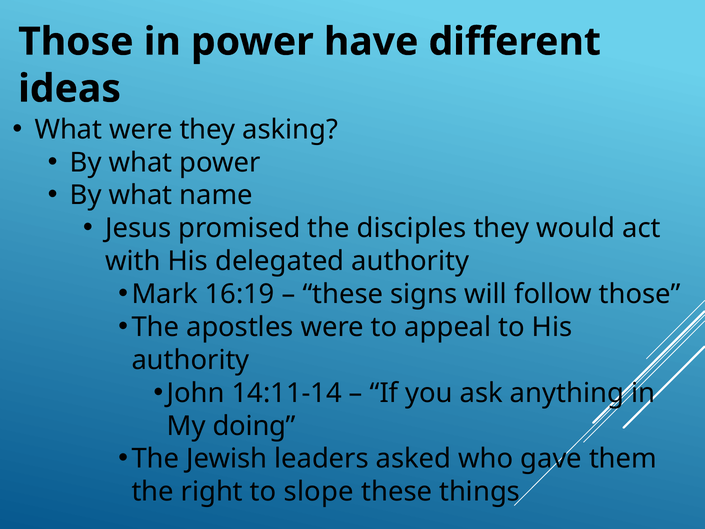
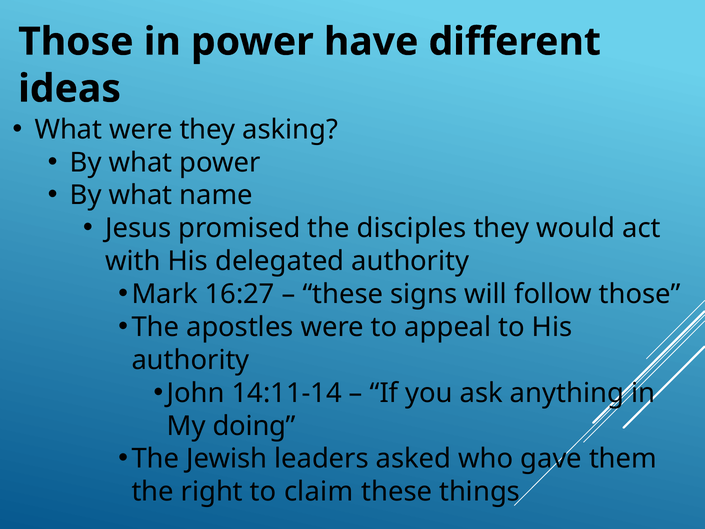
16:19: 16:19 -> 16:27
slope: slope -> claim
